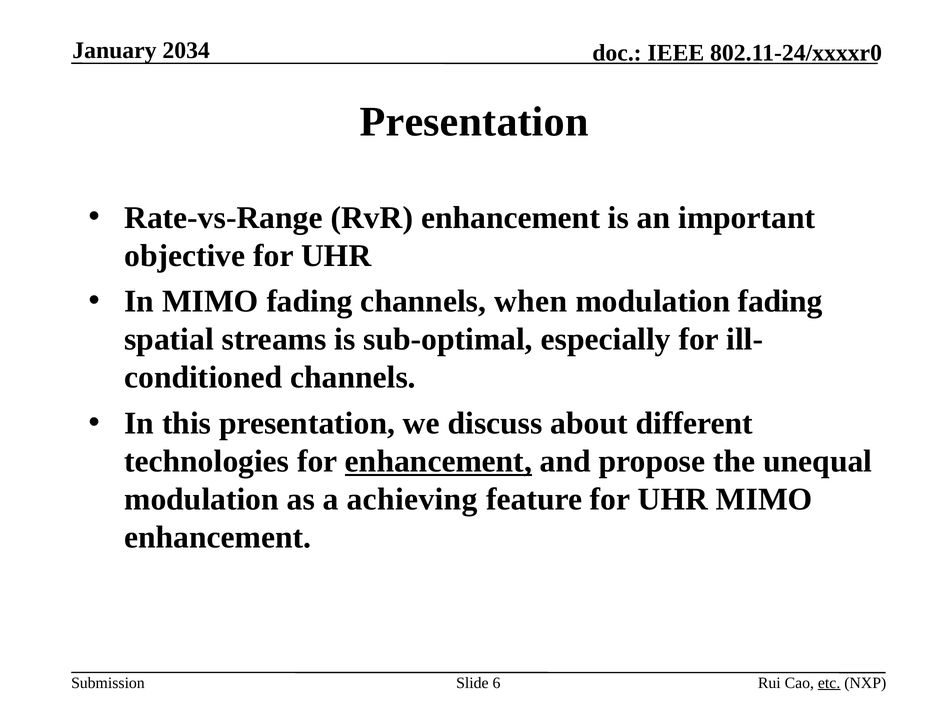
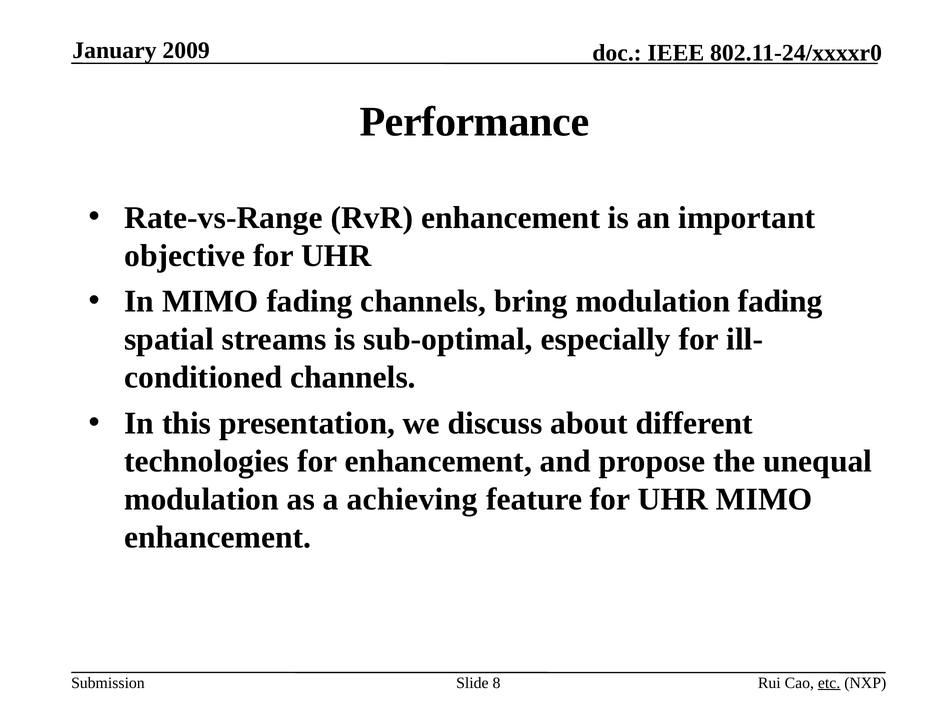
2034: 2034 -> 2009
Presentation at (474, 122): Presentation -> Performance
when: when -> bring
enhancement at (438, 461) underline: present -> none
6: 6 -> 8
